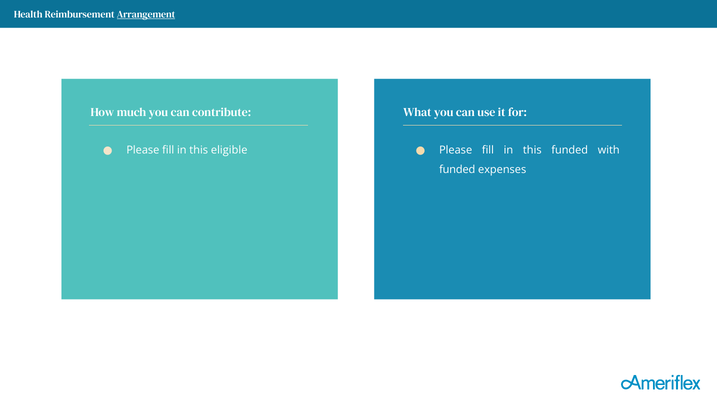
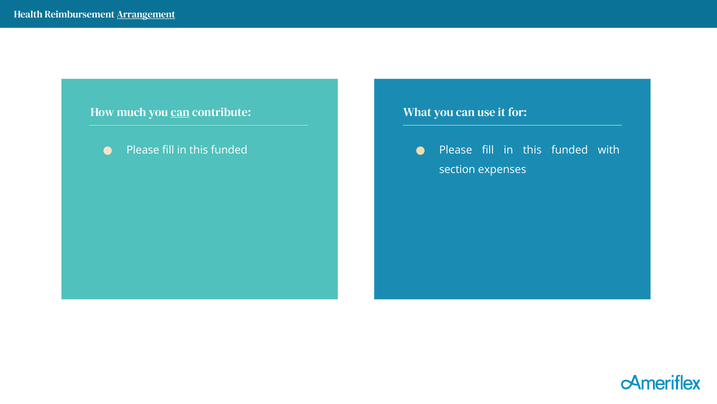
can at (180, 112) underline: none -> present
eligible at (229, 150): eligible -> funded
funded at (457, 170): funded -> section
